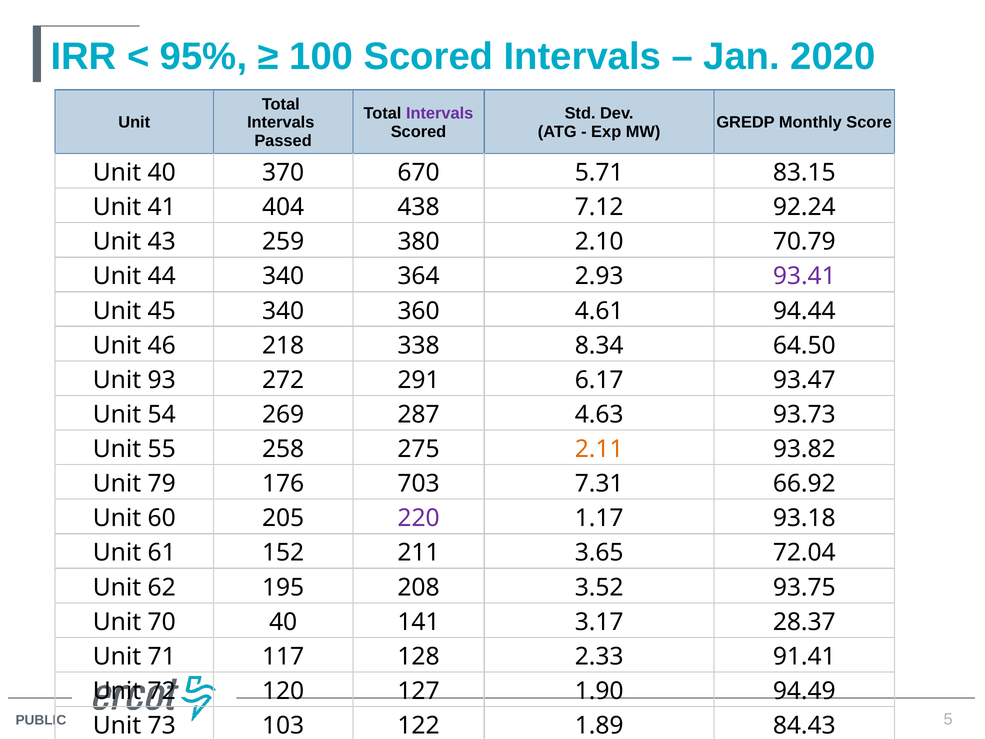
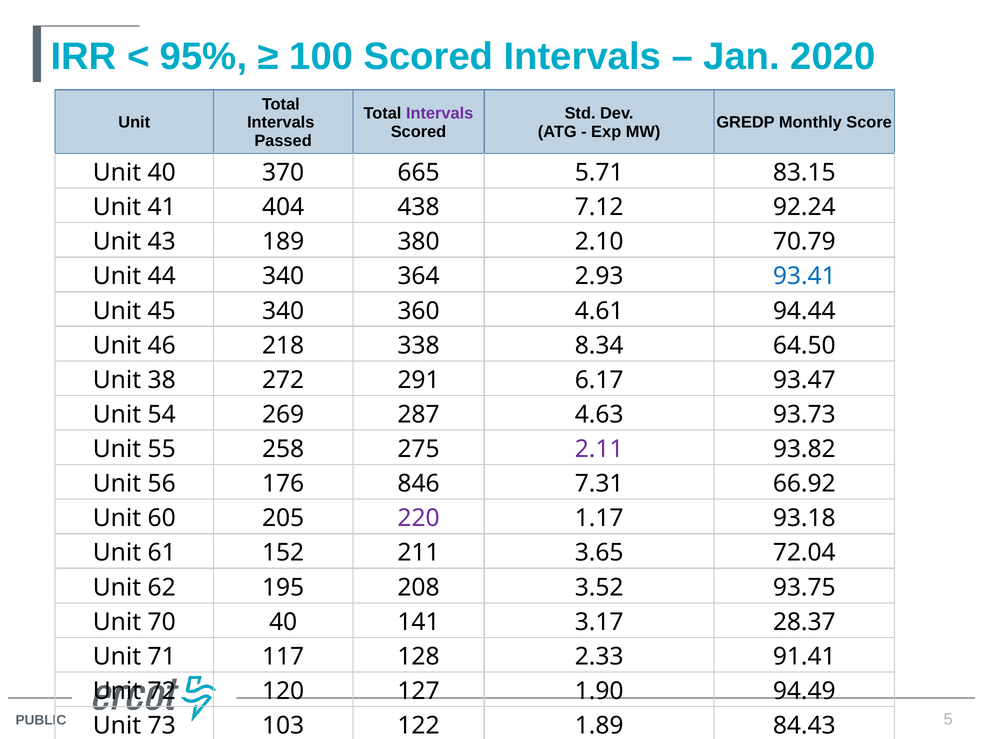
670: 670 -> 665
259: 259 -> 189
93.41 colour: purple -> blue
93: 93 -> 38
2.11 colour: orange -> purple
79: 79 -> 56
703: 703 -> 846
